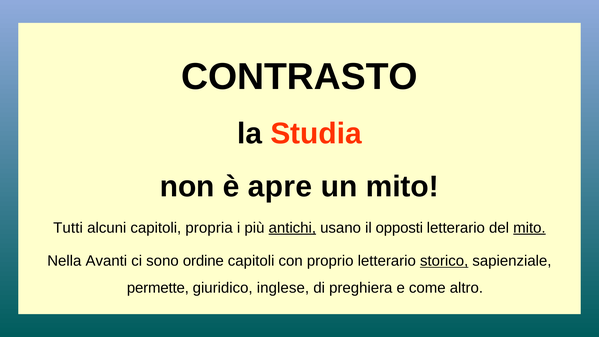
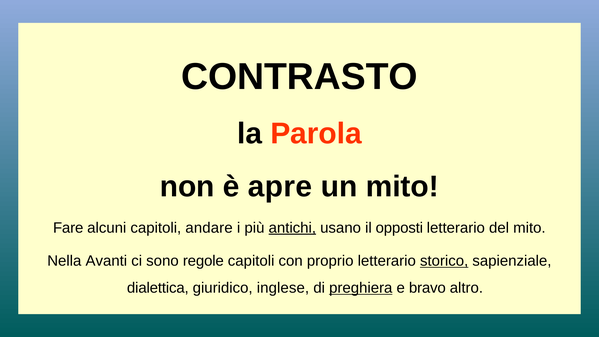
Studia: Studia -> Parola
Tutti: Tutti -> Fare
propria: propria -> andare
mito at (529, 228) underline: present -> none
ordine: ordine -> regole
permette: permette -> dialettica
preghiera underline: none -> present
come: come -> bravo
